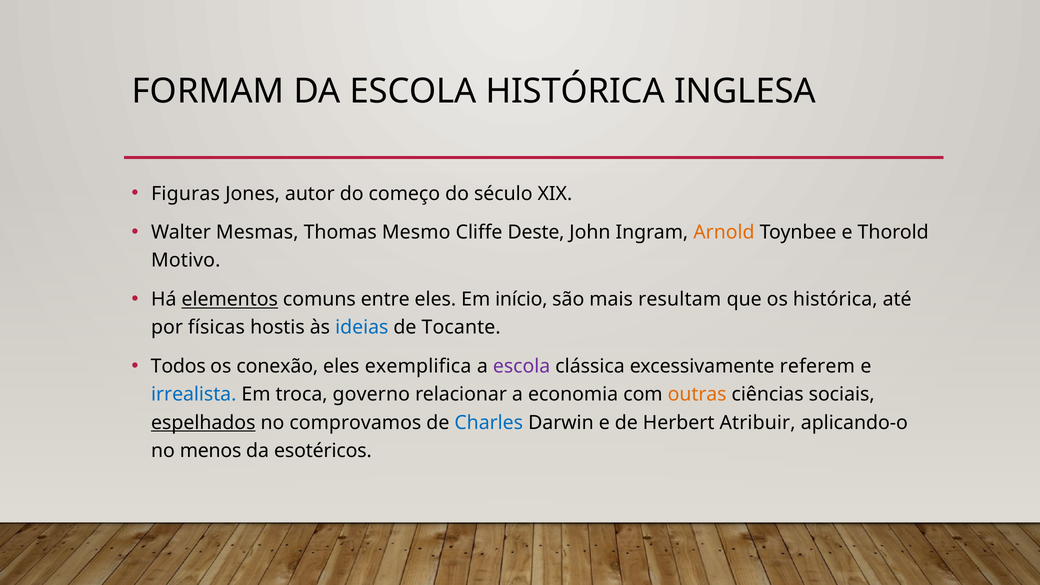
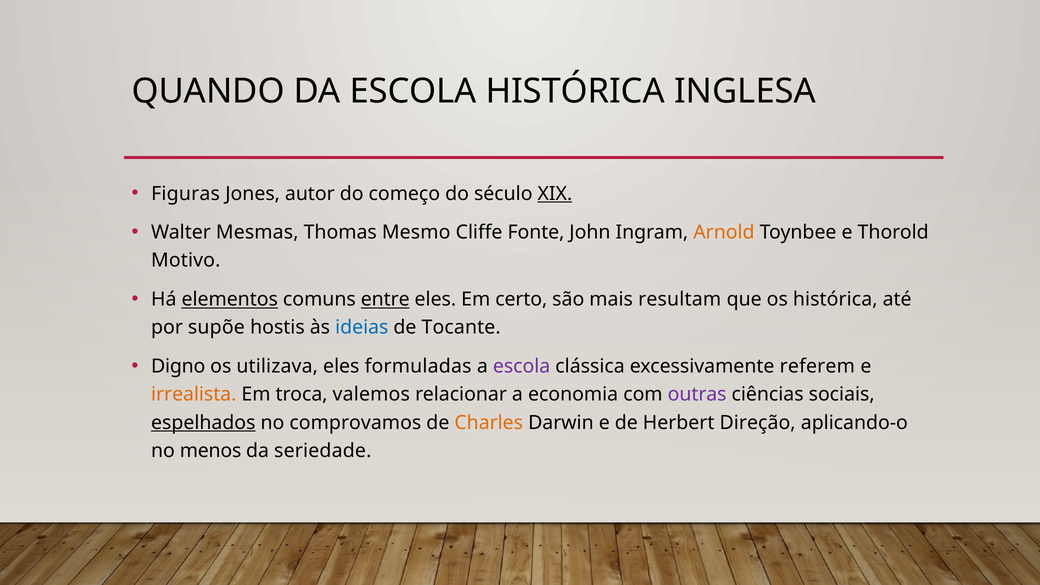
FORMAM: FORMAM -> QUANDO
XIX underline: none -> present
Deste: Deste -> Fonte
entre underline: none -> present
início: início -> certo
físicas: físicas -> supõe
Todos: Todos -> Digno
conexão: conexão -> utilizava
exemplifica: exemplifica -> formuladas
irrealista colour: blue -> orange
governo: governo -> valemos
outras colour: orange -> purple
Charles colour: blue -> orange
Atribuir: Atribuir -> Direção
esotéricos: esotéricos -> seriedade
